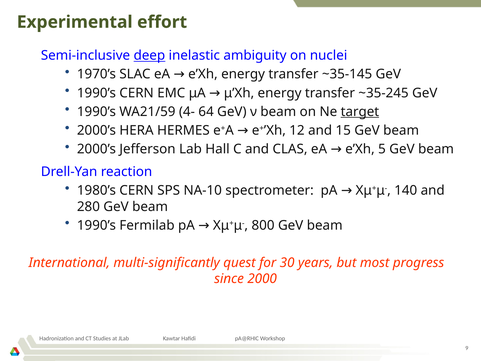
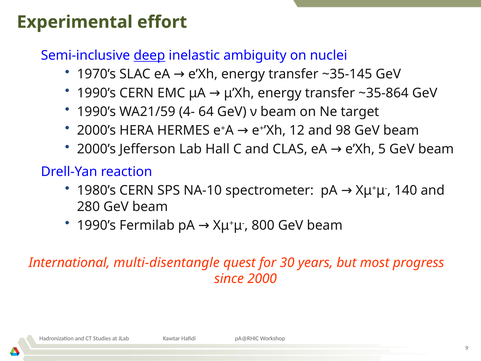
~35-245: ~35-245 -> ~35-864
target underline: present -> none
15: 15 -> 98
multi-significantly: multi-significantly -> multi-disentangle
